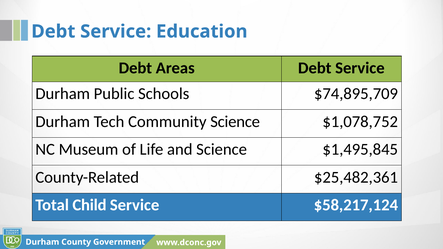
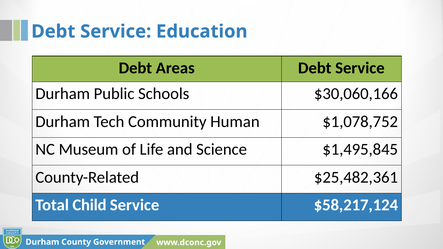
$74,895,709: $74,895,709 -> $30,060,166
Community Science: Science -> Human
